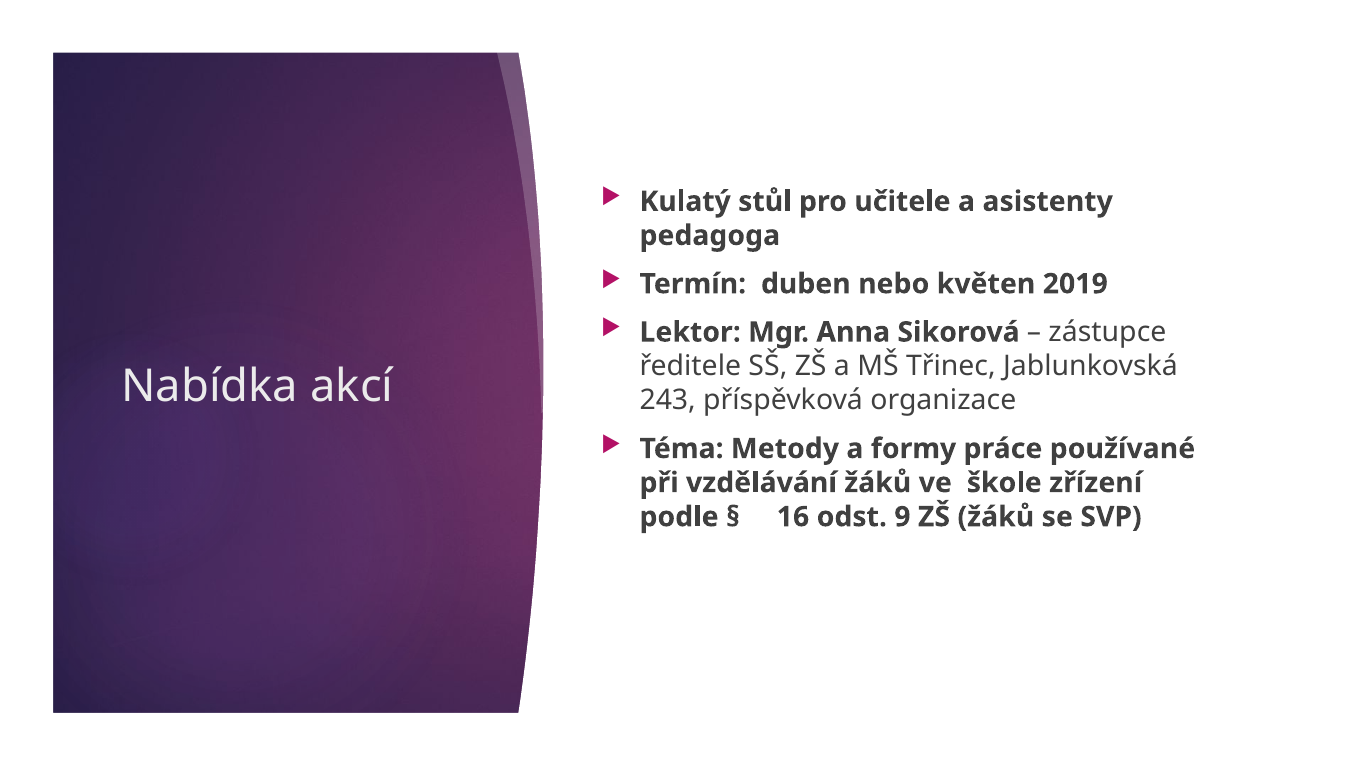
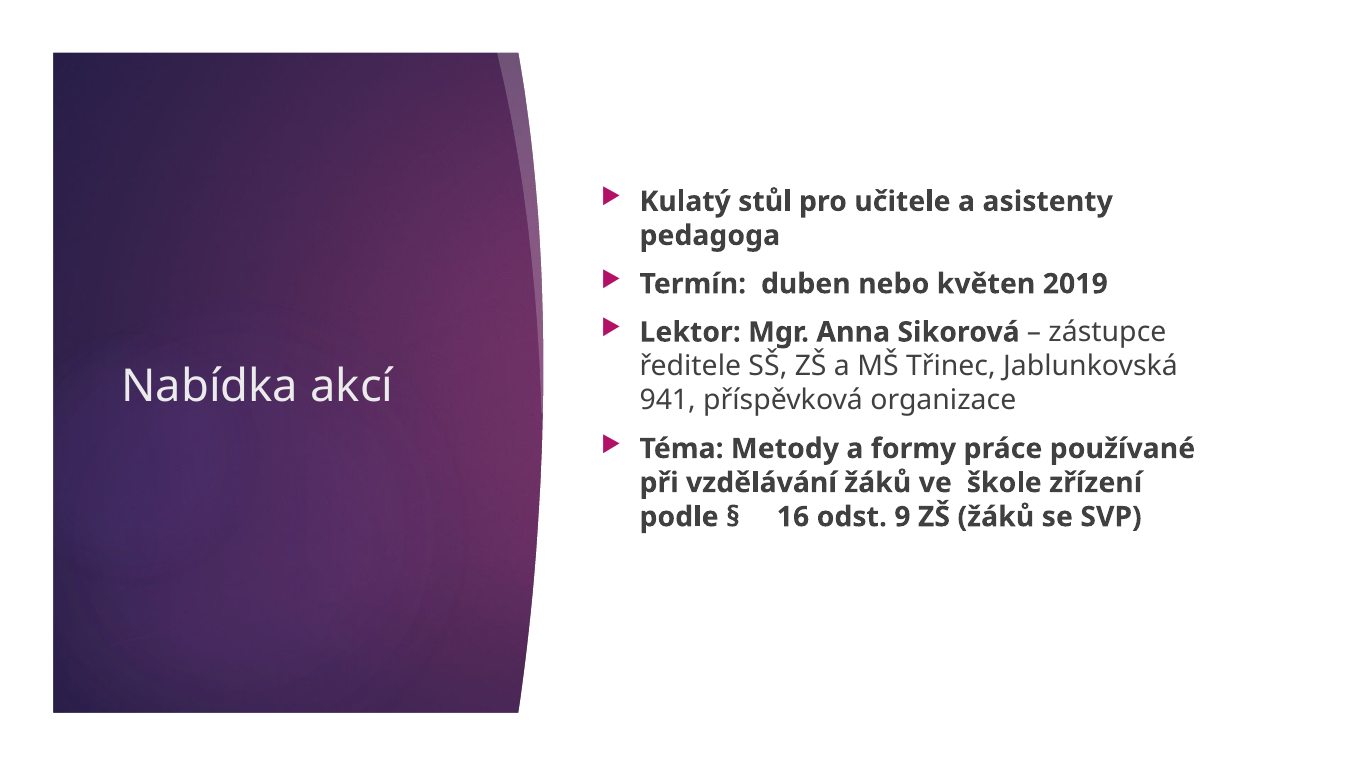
243: 243 -> 941
